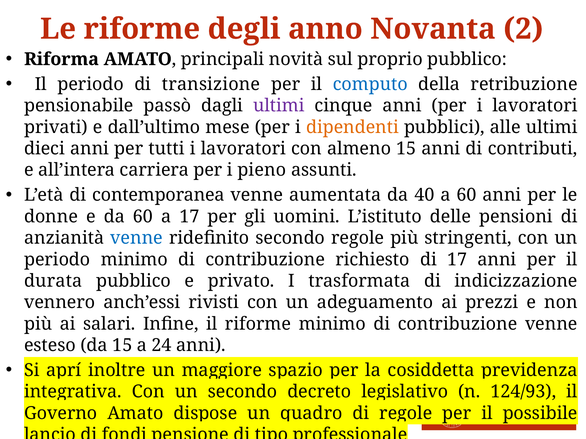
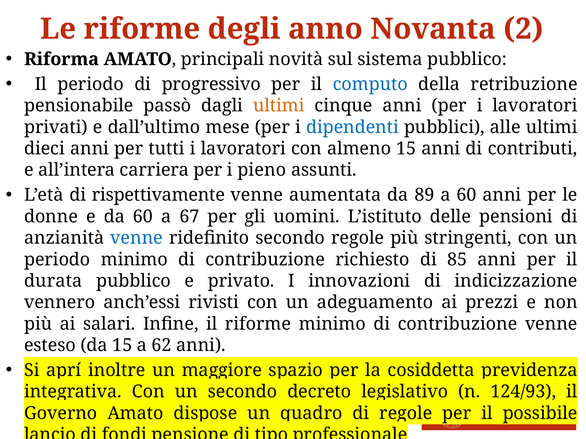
proprio: proprio -> sistema
transizione: transizione -> progressivo
ultimi at (279, 106) colour: purple -> orange
dipendenti colour: orange -> blue
contemporanea: contemporanea -> rispettivamente
40: 40 -> 89
a 17: 17 -> 67
di 17: 17 -> 85
trasformata: trasformata -> innovazioni
24: 24 -> 62
